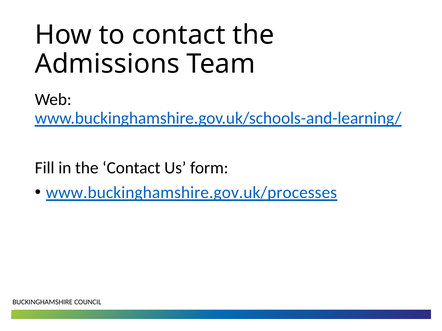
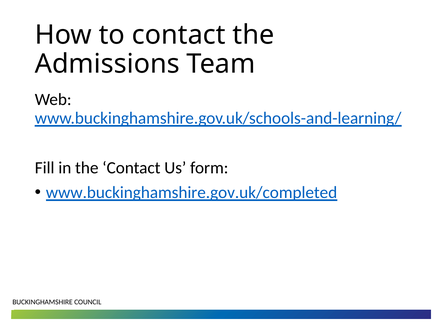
www.buckinghamshire.gov.uk/processes: www.buckinghamshire.gov.uk/processes -> www.buckinghamshire.gov.uk/completed
